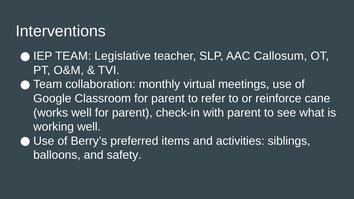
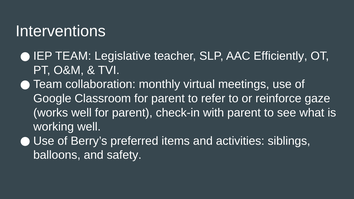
Callosum: Callosum -> Efficiently
cane: cane -> gaze
